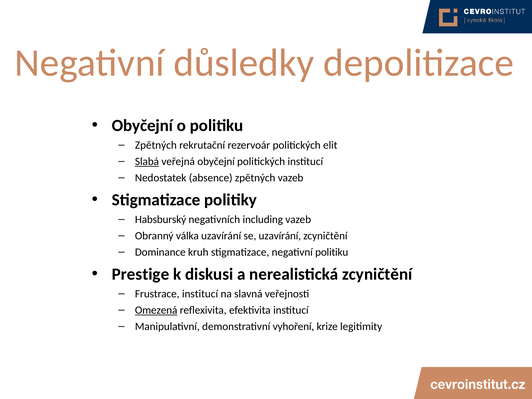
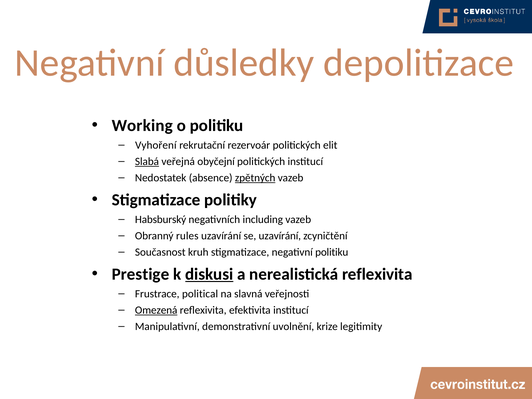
Obyčejní at (142, 126): Obyčejní -> Working
Zpětných at (156, 145): Zpětných -> Vyhoření
zpětných at (255, 178) underline: none -> present
válka: válka -> rules
Dominance: Dominance -> Současnost
diskusi underline: none -> present
nerealistická zcyničtění: zcyničtění -> reflexivita
Frustrace institucí: institucí -> political
vyhoření: vyhoření -> uvolnění
